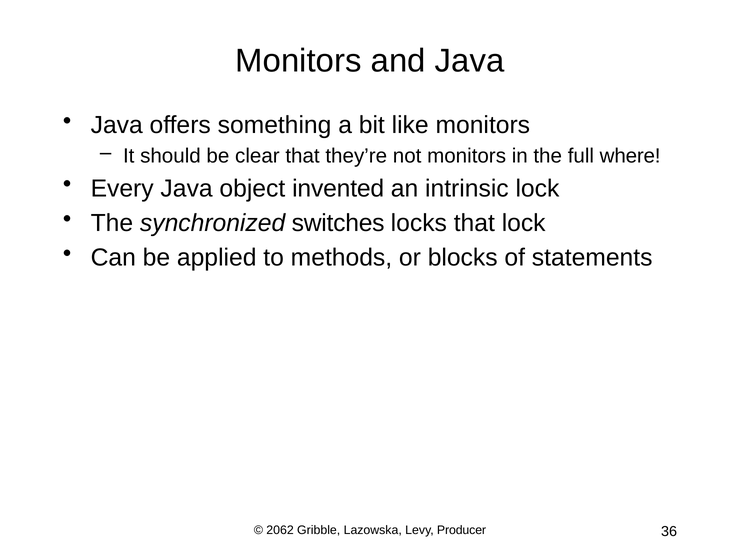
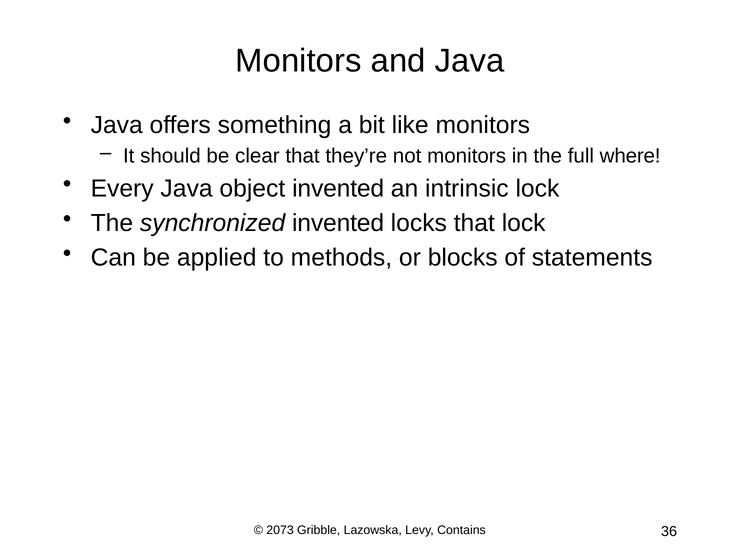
synchronized switches: switches -> invented
2062: 2062 -> 2073
Producer: Producer -> Contains
